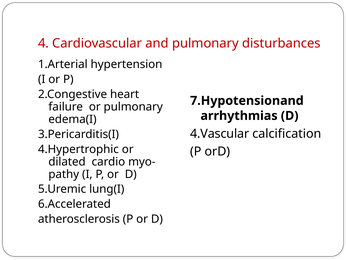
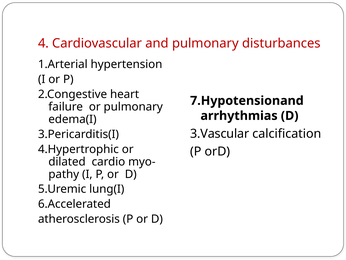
4.Vascular: 4.Vascular -> 3.Vascular
